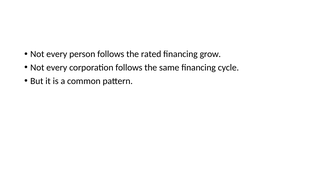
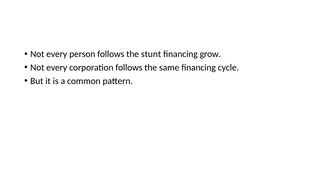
rated: rated -> stunt
